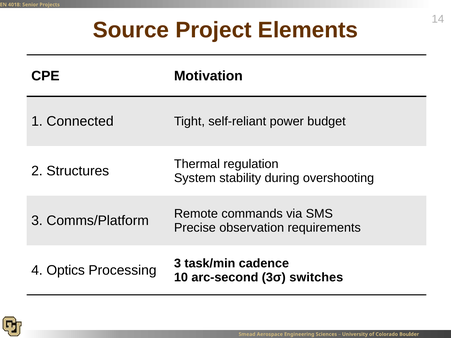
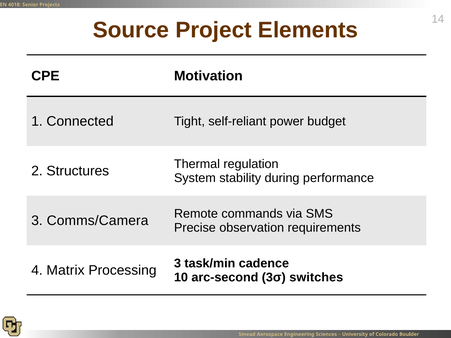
overshooting: overshooting -> performance
Comms/Platform: Comms/Platform -> Comms/Camera
Optics: Optics -> Matrix
